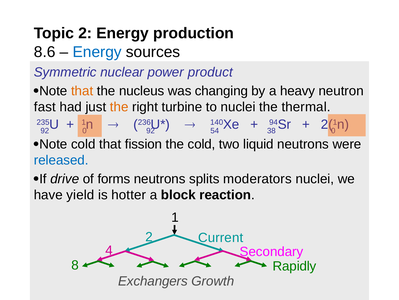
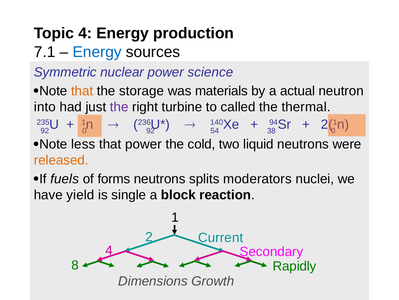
Topic 2: 2 -> 4
8.6: 8.6 -> 7.1
product: product -> science
nucleus: nucleus -> storage
changing: changing -> materials
heavy: heavy -> actual
fast: fast -> into
the at (119, 107) colour: orange -> purple
to nuclei: nuclei -> called
cold at (83, 144): cold -> less
that fission: fission -> power
released colour: blue -> orange
drive: drive -> fuels
hotter: hotter -> single
Exchangers: Exchangers -> Dimensions
